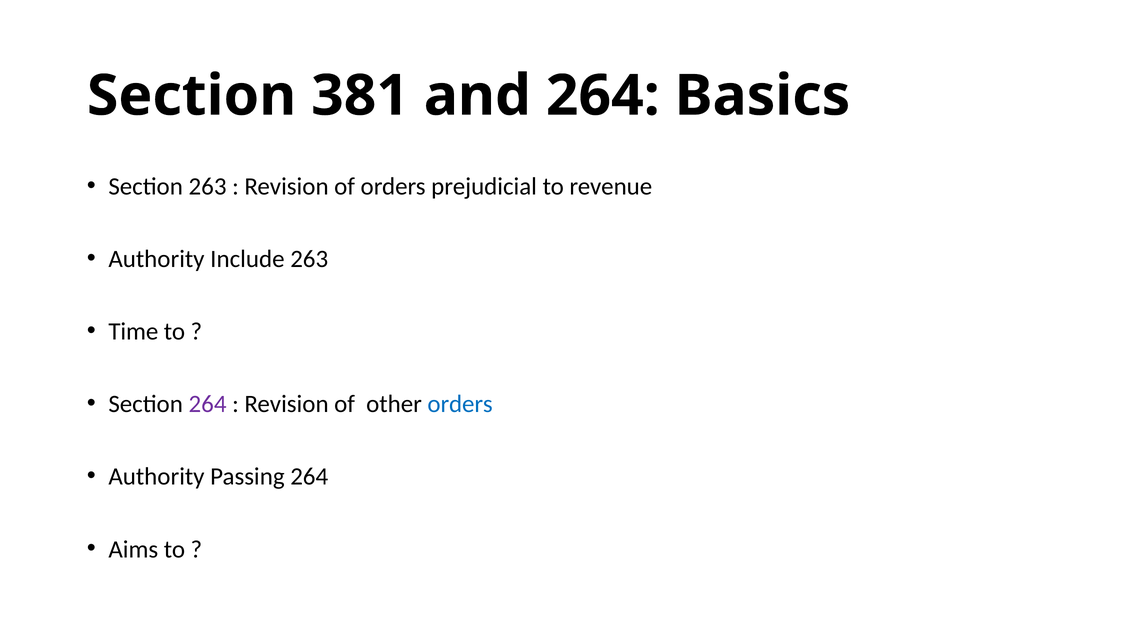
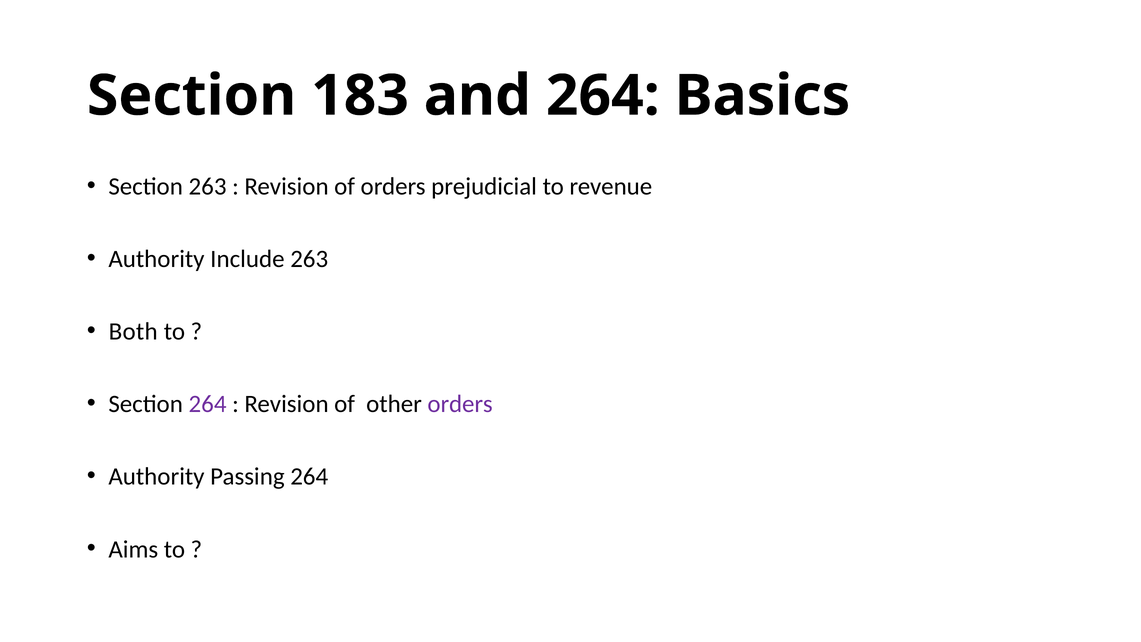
381: 381 -> 183
Time: Time -> Both
orders at (460, 404) colour: blue -> purple
